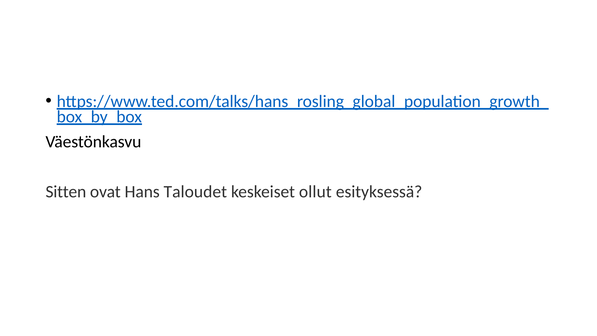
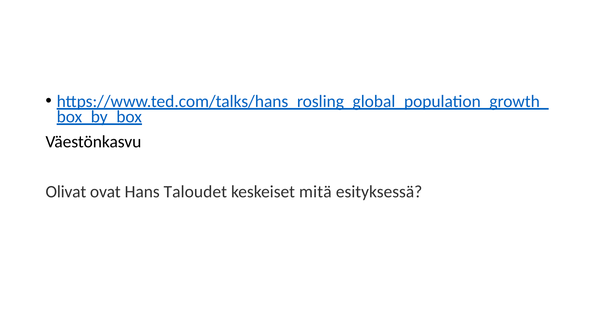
Sitten: Sitten -> Olivat
ollut: ollut -> mitä
